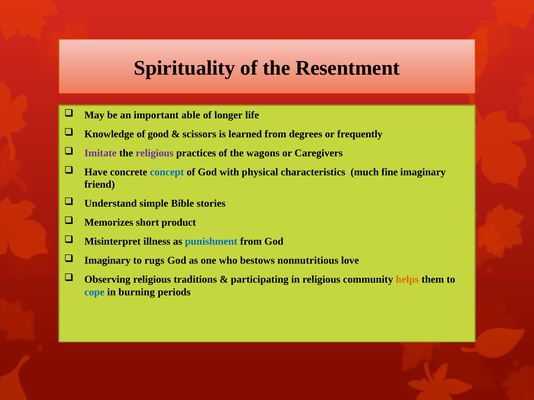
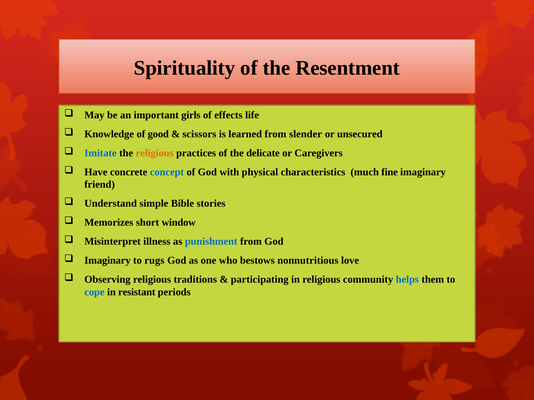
able: able -> girls
longer: longer -> effects
degrees: degrees -> slender
frequently: frequently -> unsecured
Imitate colour: purple -> blue
religious at (155, 153) colour: purple -> orange
wagons: wagons -> delicate
product: product -> window
helps colour: orange -> blue
burning: burning -> resistant
